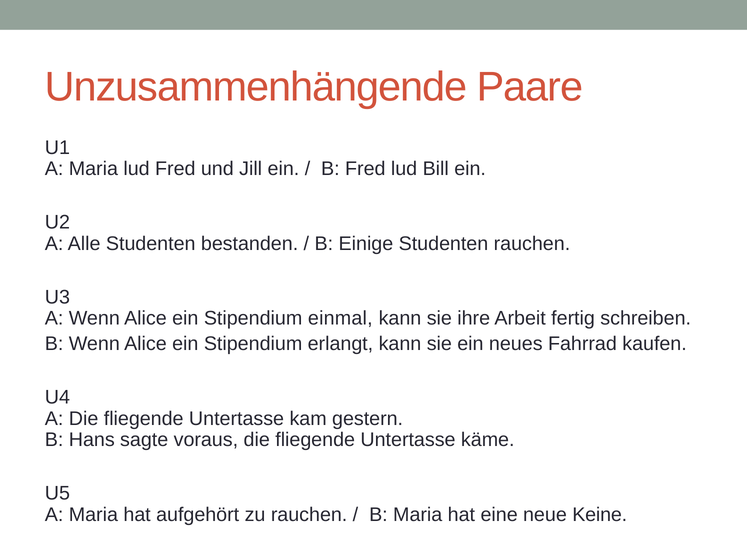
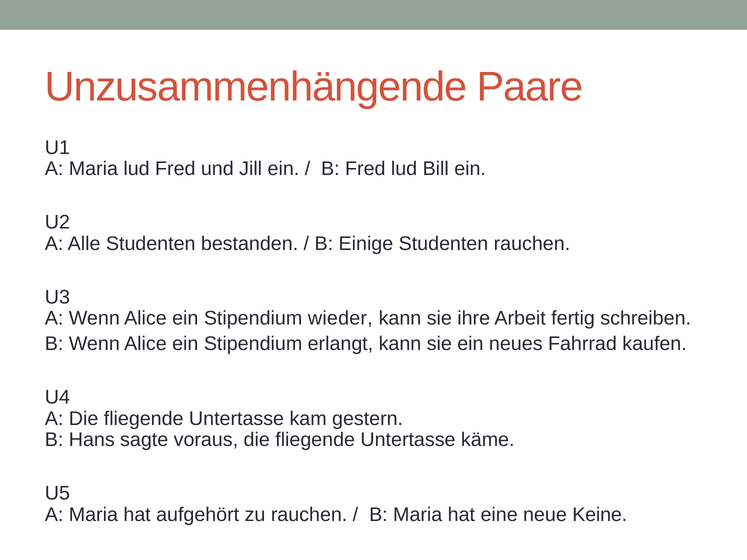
einmal: einmal -> wieder
